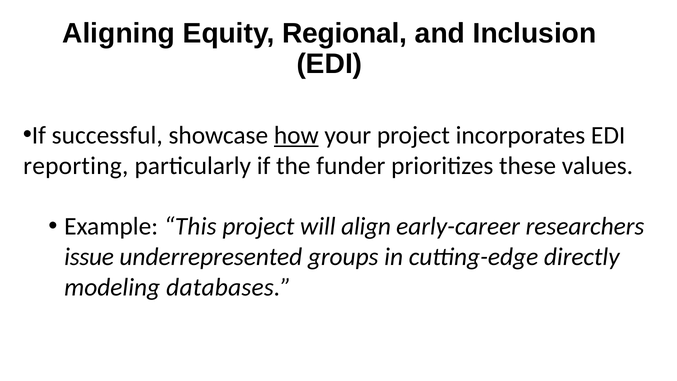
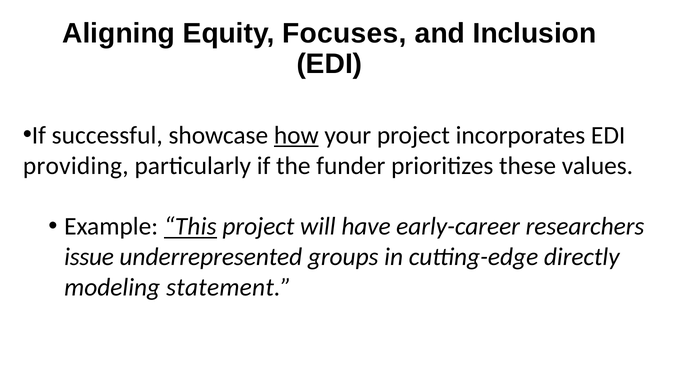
Regional: Regional -> Focuses
reporting: reporting -> providing
This underline: none -> present
align: align -> have
databases: databases -> statement
